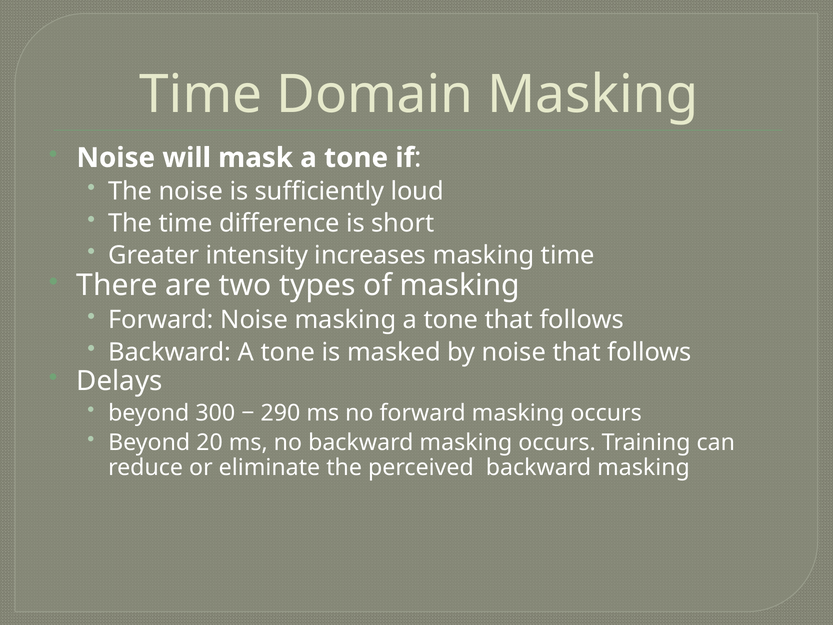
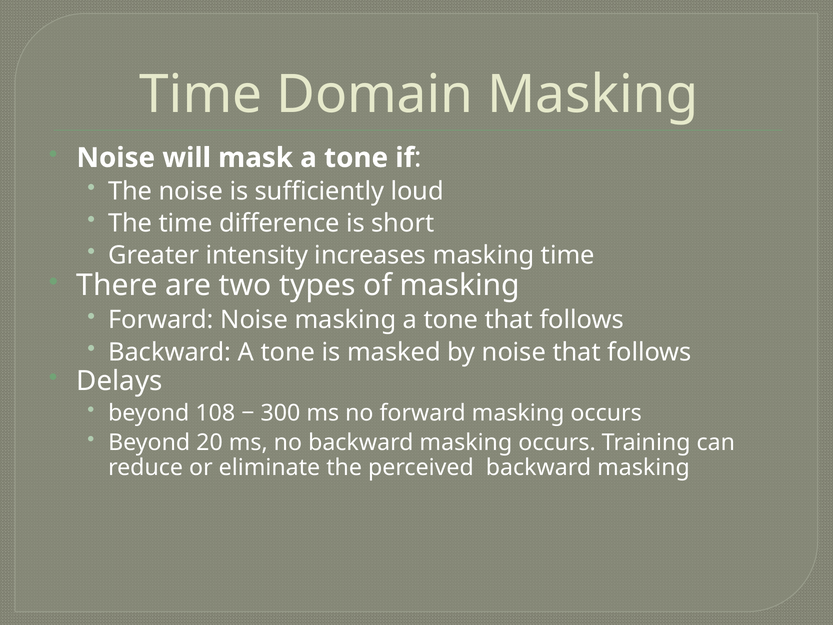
300: 300 -> 108
290: 290 -> 300
